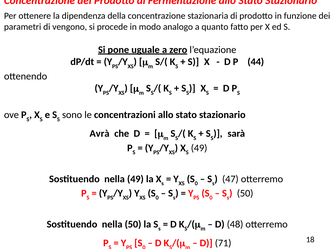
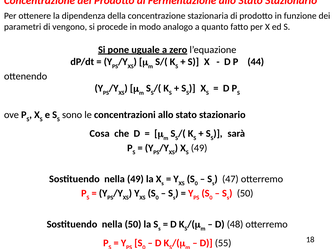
Avrà: Avrà -> Cosa
71: 71 -> 55
